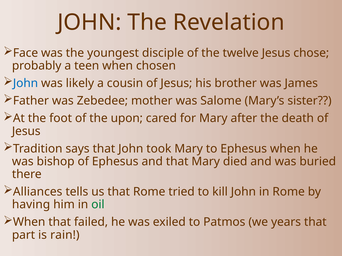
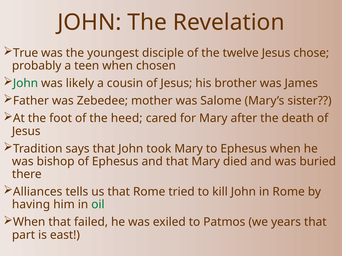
Face: Face -> True
John at (26, 83) colour: blue -> green
upon: upon -> heed
rain: rain -> east
